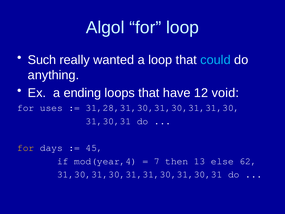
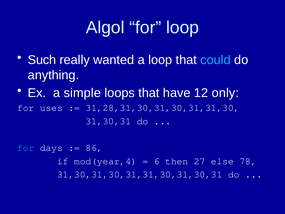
ending: ending -> simple
void: void -> only
for at (26, 148) colour: yellow -> light blue
45: 45 -> 86
7: 7 -> 6
13: 13 -> 27
62: 62 -> 78
